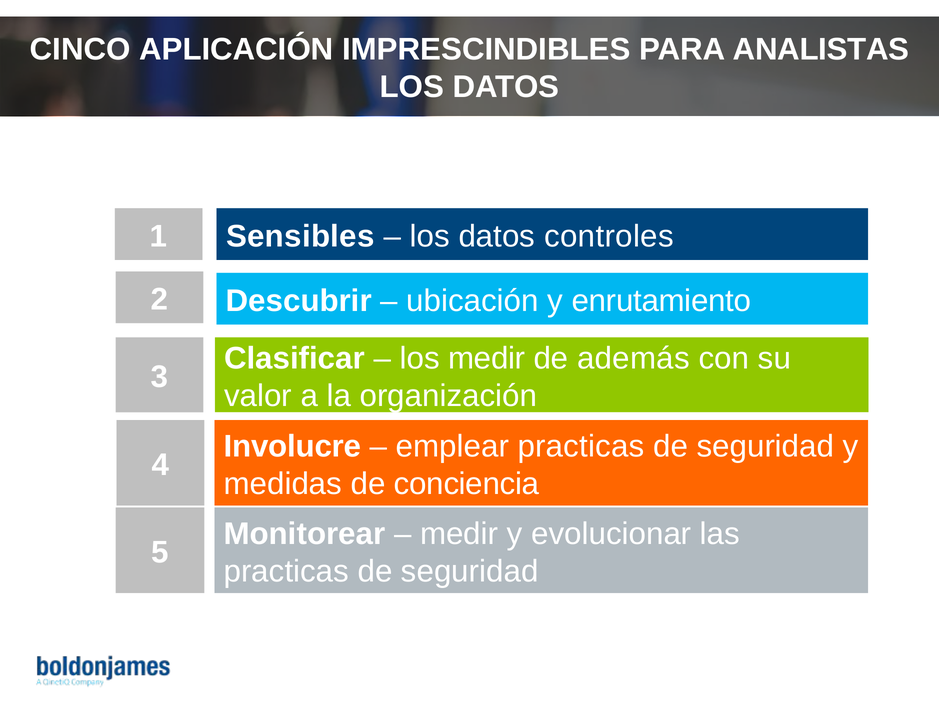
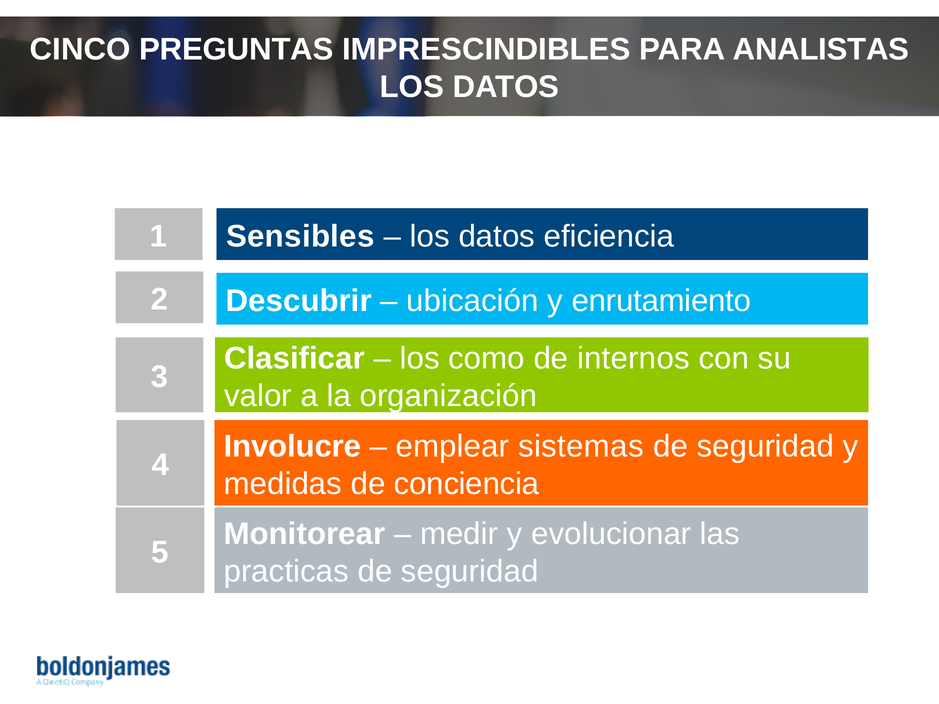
APLICACIÓN: APLICACIÓN -> PREGUNTAS
controles: controles -> eficiencia
los medir: medir -> como
además: además -> internos
emplear practicas: practicas -> sistemas
